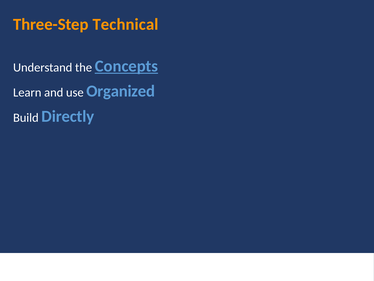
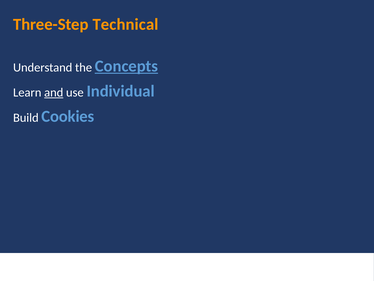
and underline: none -> present
Organized: Organized -> Individual
Directly: Directly -> Cookies
